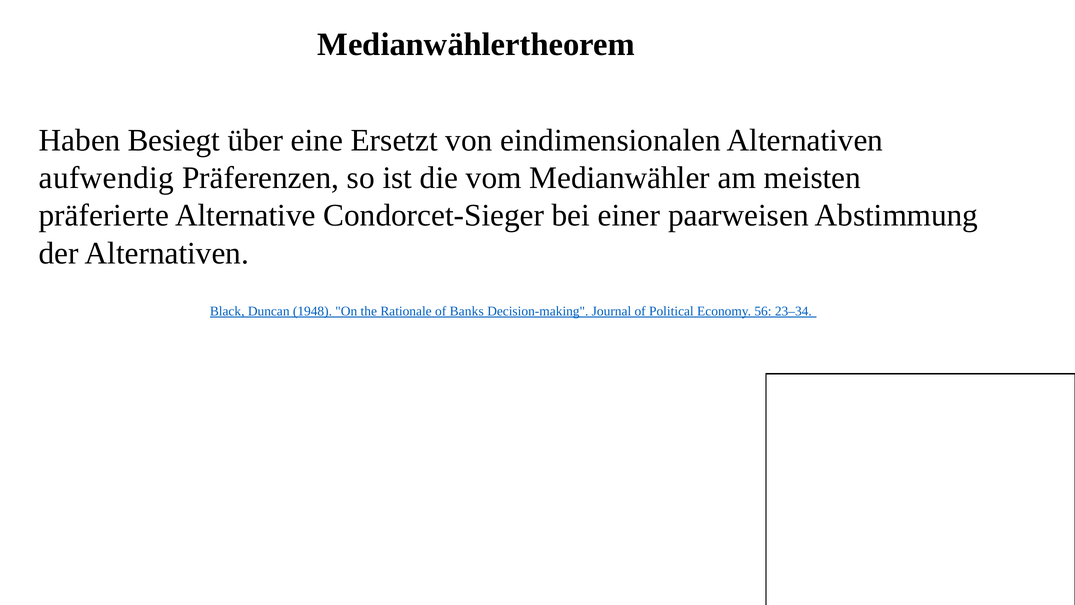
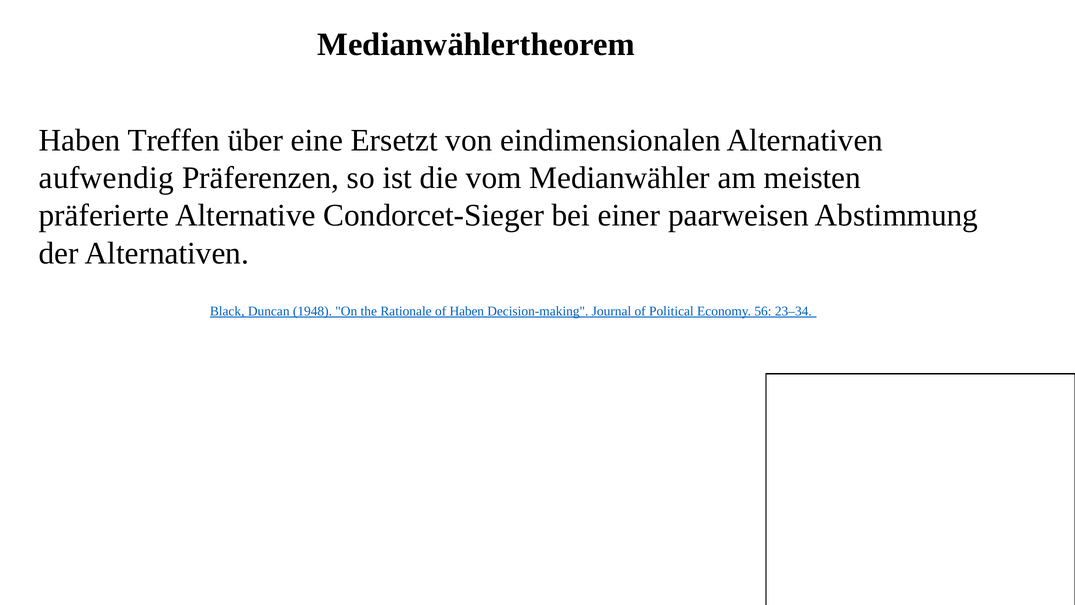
Besiegt: Besiegt -> Treffen
of Banks: Banks -> Haben
